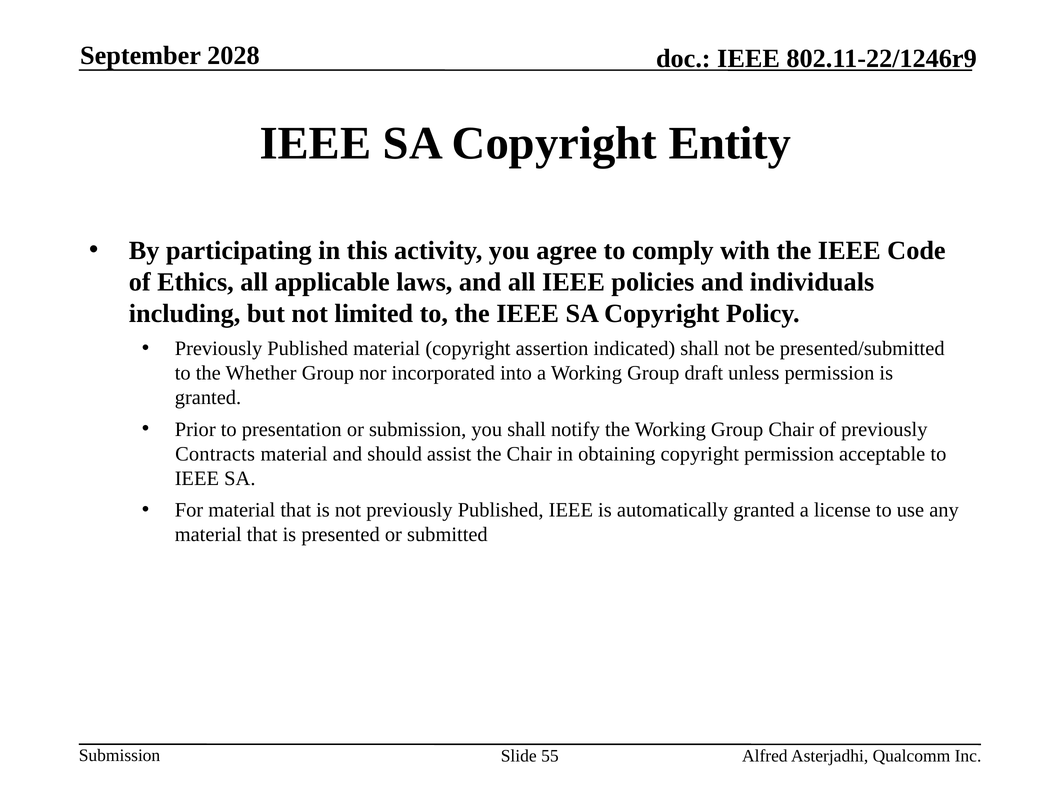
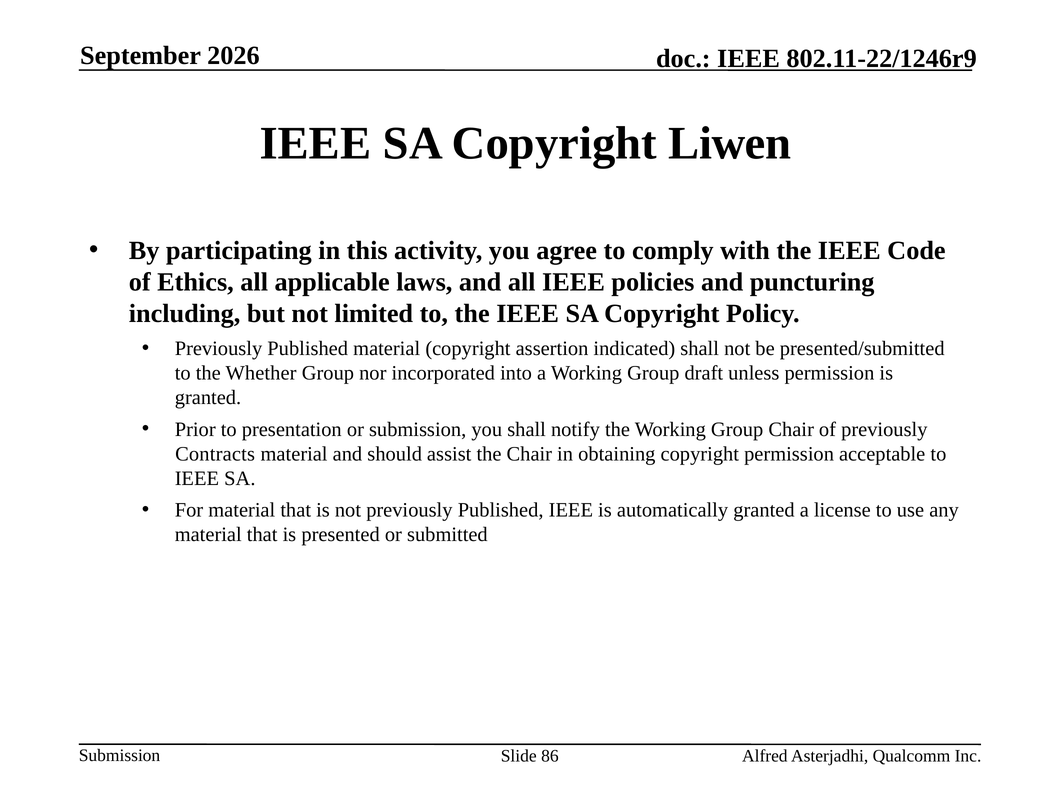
2028: 2028 -> 2026
Entity: Entity -> Liwen
individuals: individuals -> puncturing
55: 55 -> 86
